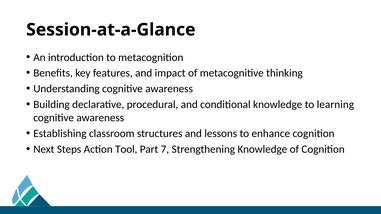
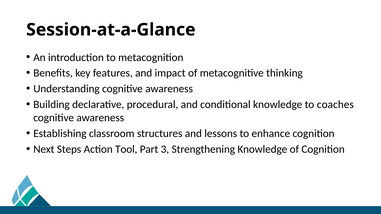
learning: learning -> coaches
7: 7 -> 3
